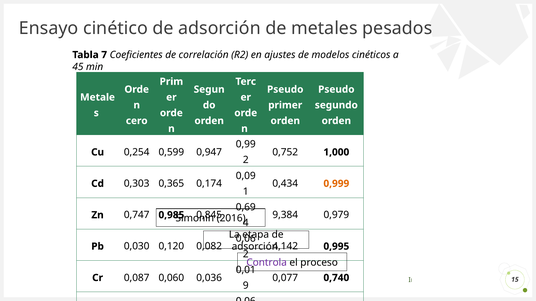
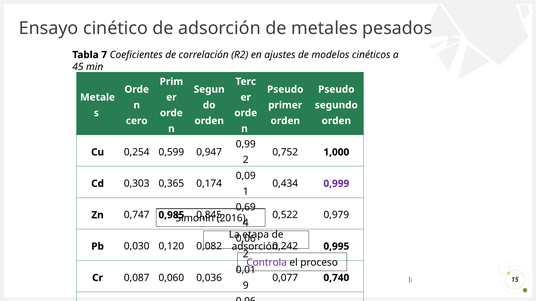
0,999 colour: orange -> purple
9,384: 9,384 -> 0,522
4,142: 4,142 -> 0,242
